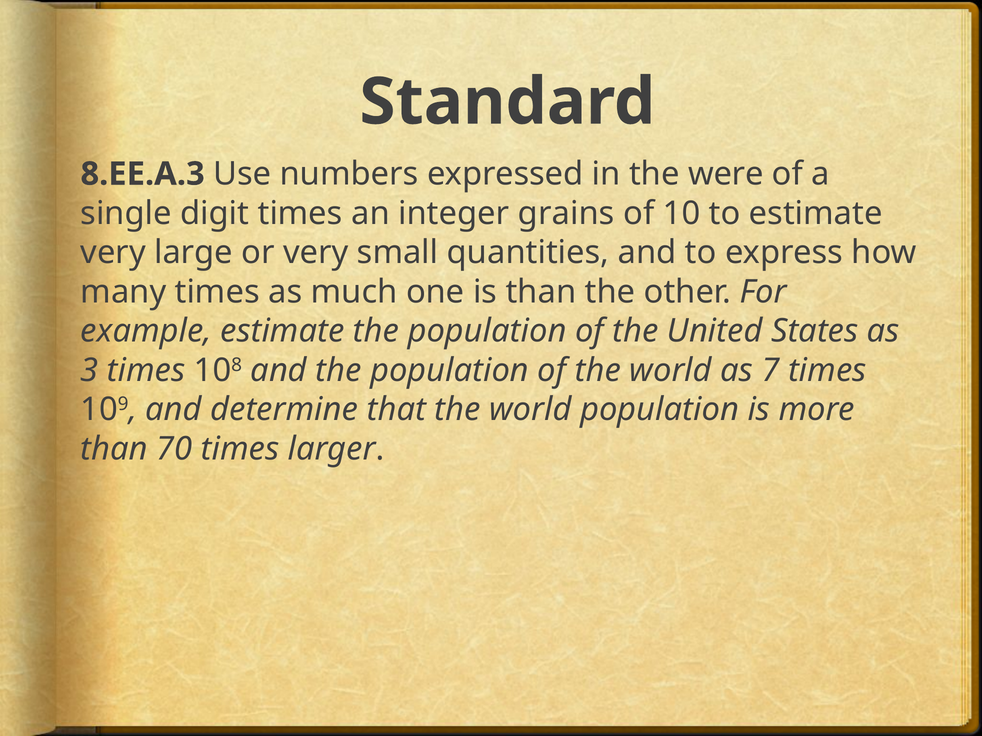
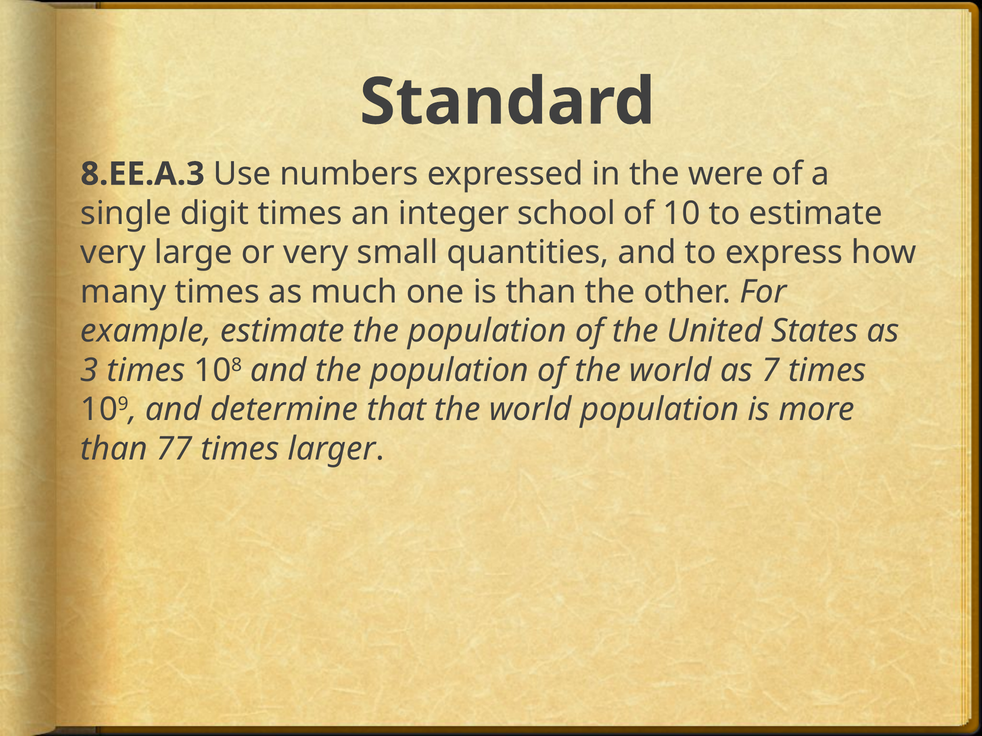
grains: grains -> school
70: 70 -> 77
